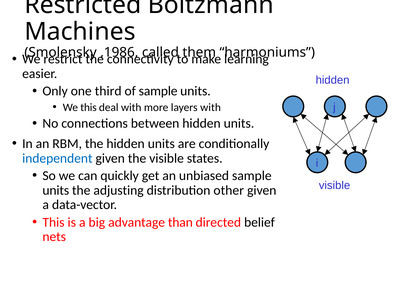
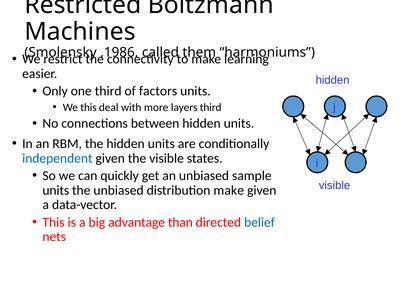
of sample: sample -> factors
layers with: with -> third
the adjusting: adjusting -> unbiased
distribution other: other -> make
belief colour: black -> blue
